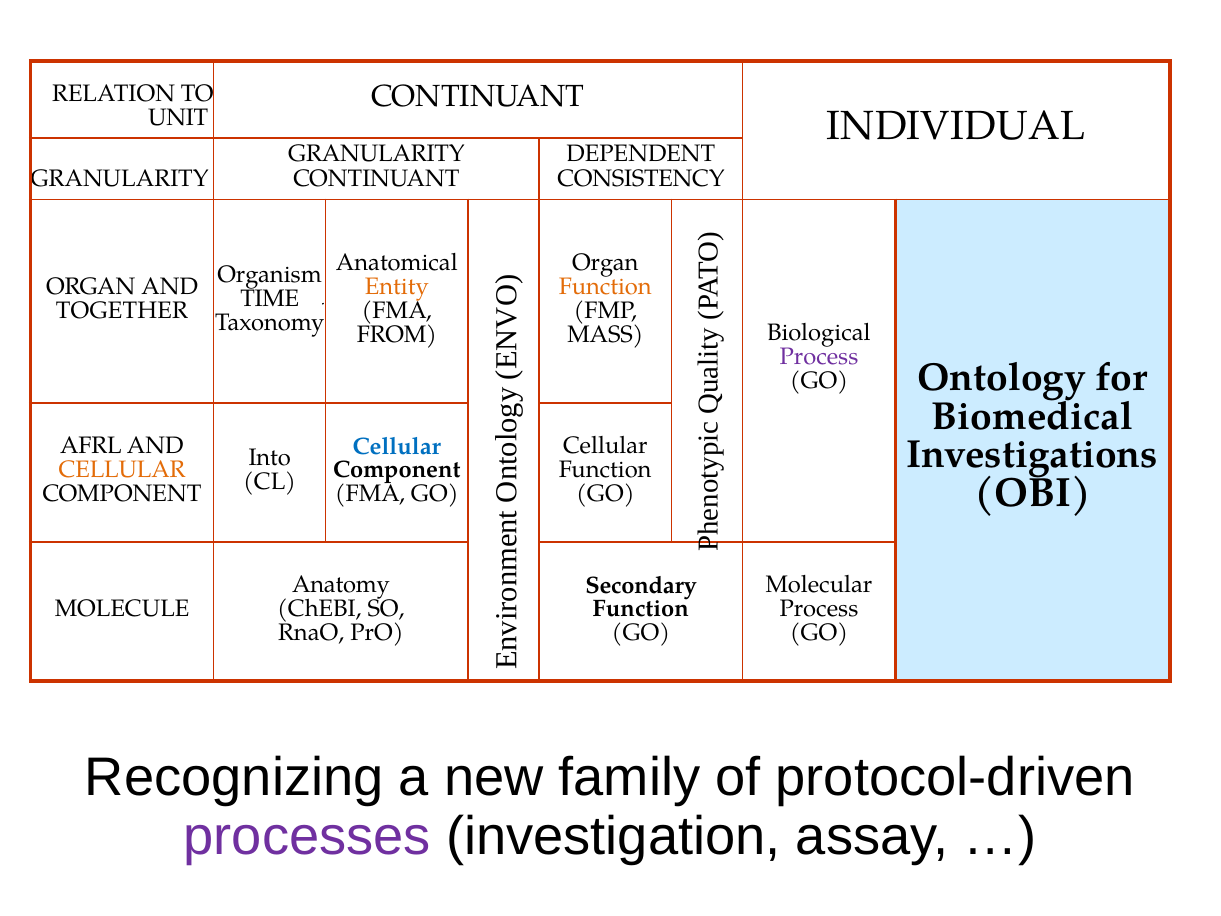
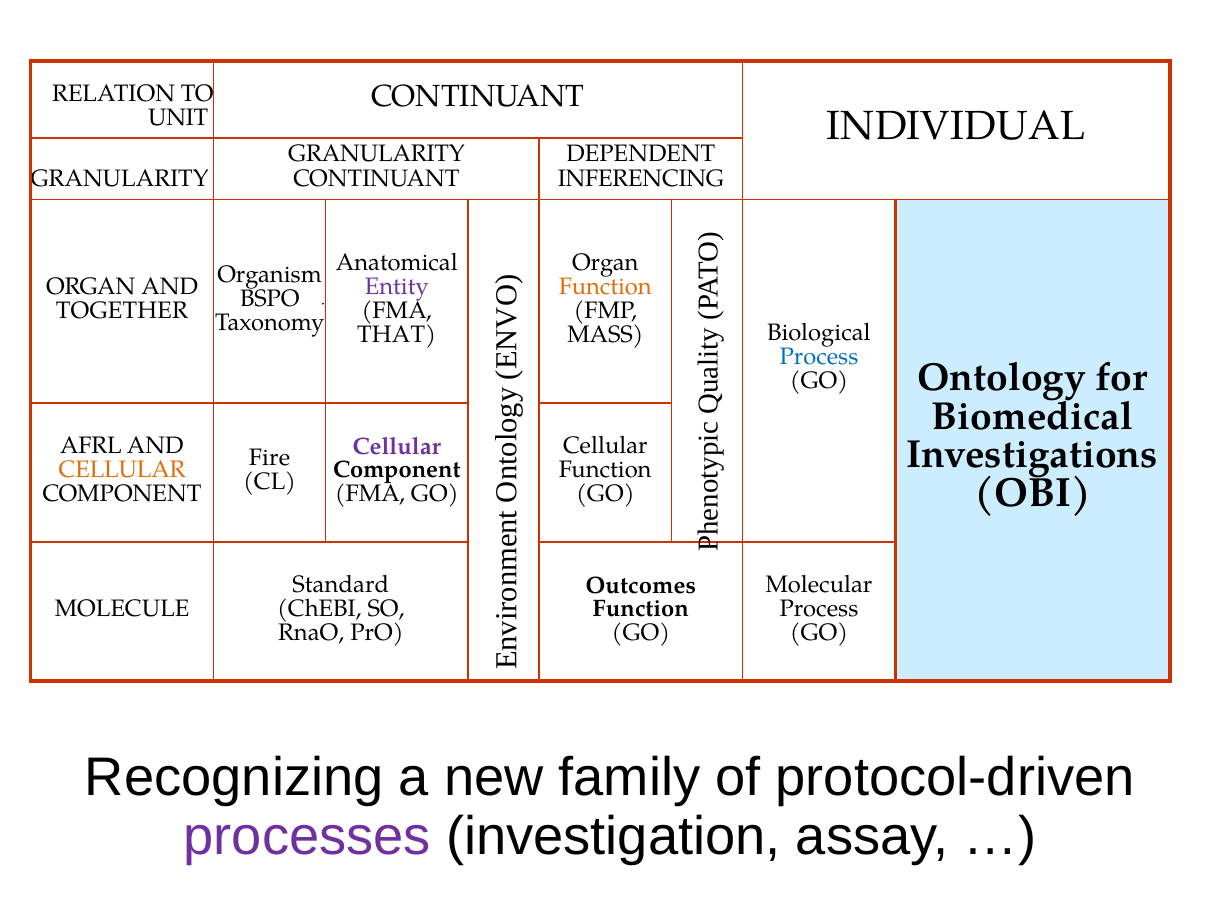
CONSISTENCY: CONSISTENCY -> INFERENCING
Entity colour: orange -> purple
TIME: TIME -> BSPO
FROM: FROM -> THAT
Process at (819, 356) colour: purple -> blue
Cellular at (397, 446) colour: blue -> purple
Into: Into -> Fire
Anatomy: Anatomy -> Standard
Secondary: Secondary -> Outcomes
